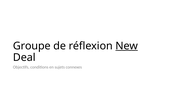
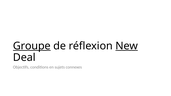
Groupe underline: none -> present
